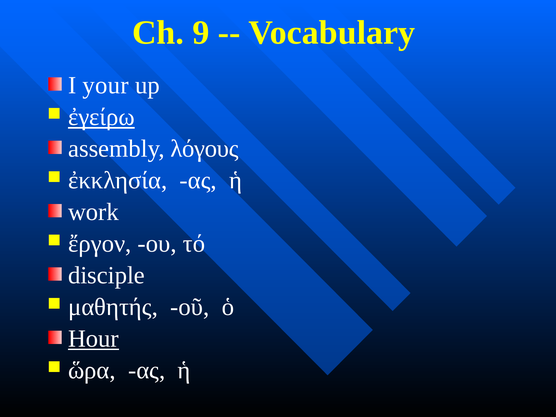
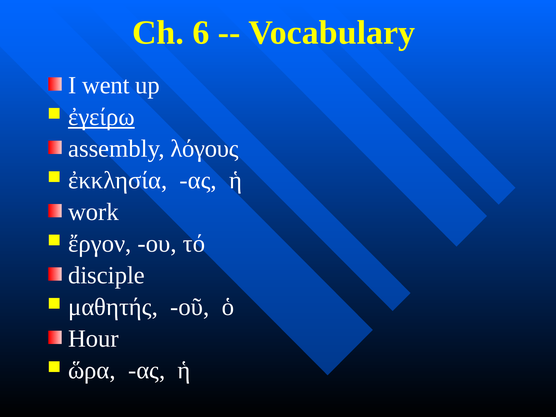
9: 9 -> 6
your: your -> went
Hour underline: present -> none
